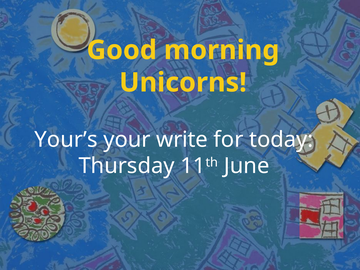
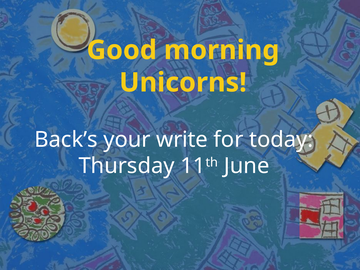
Your’s: Your’s -> Back’s
